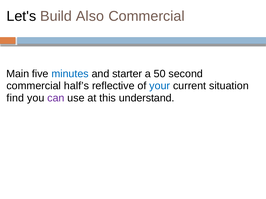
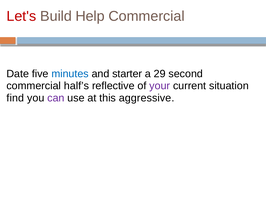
Let's colour: black -> red
Also: Also -> Help
Main: Main -> Date
50: 50 -> 29
your colour: blue -> purple
understand: understand -> aggressive
